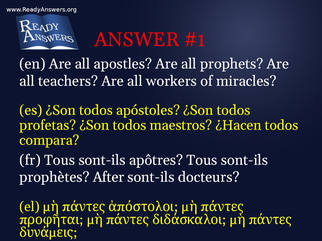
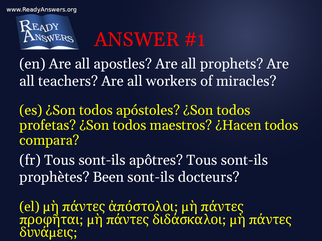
After: After -> Been
